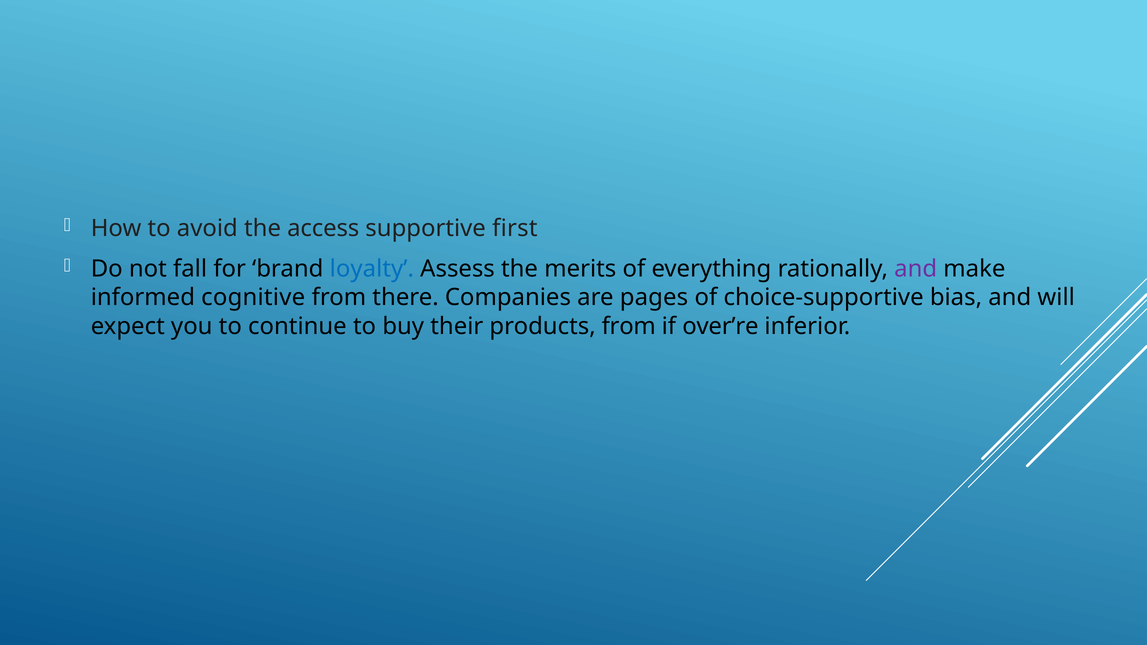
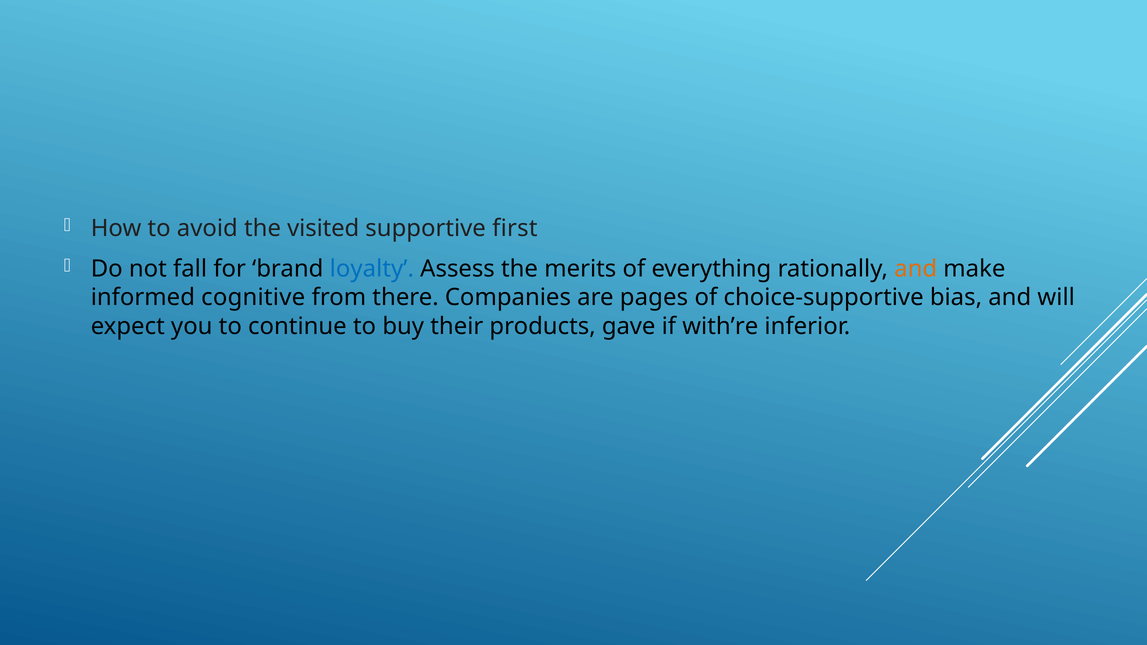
access: access -> visited
and at (916, 269) colour: purple -> orange
products from: from -> gave
over’re: over’re -> with’re
